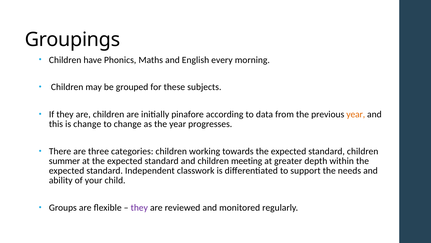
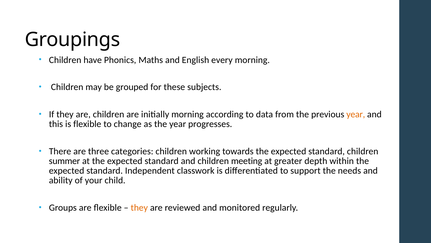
initially pinafore: pinafore -> morning
is change: change -> flexible
they at (139, 207) colour: purple -> orange
